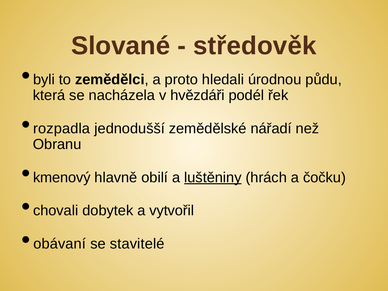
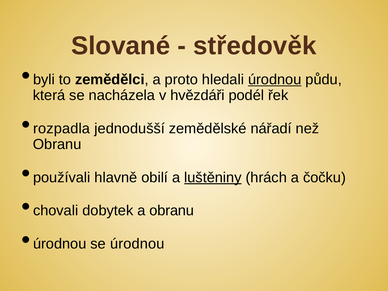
úrodnou at (275, 80) underline: none -> present
kmenový: kmenový -> používali
a vytvořil: vytvořil -> obranu
obávaní at (60, 244): obávaní -> úrodnou
se stavitelé: stavitelé -> úrodnou
